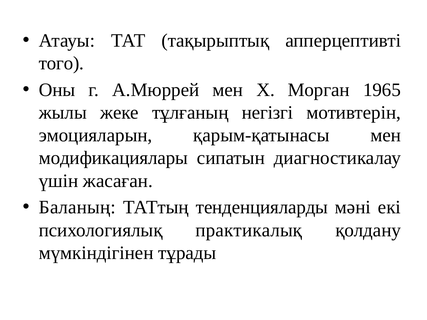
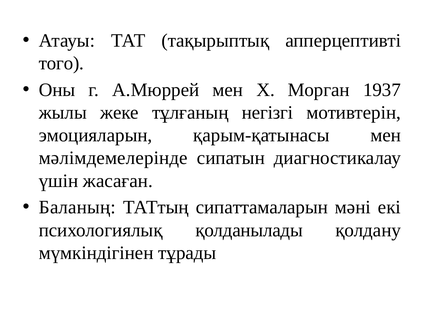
1965: 1965 -> 1937
модификациялары: модификациялары -> мәлімдемелерінде
тенденцияларды: тенденцияларды -> сипаттамаларын
практикалық: практикалық -> қолданылады
